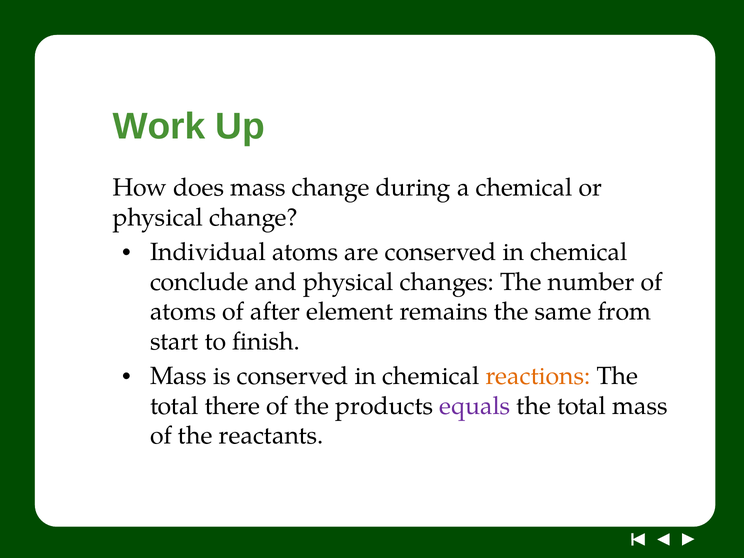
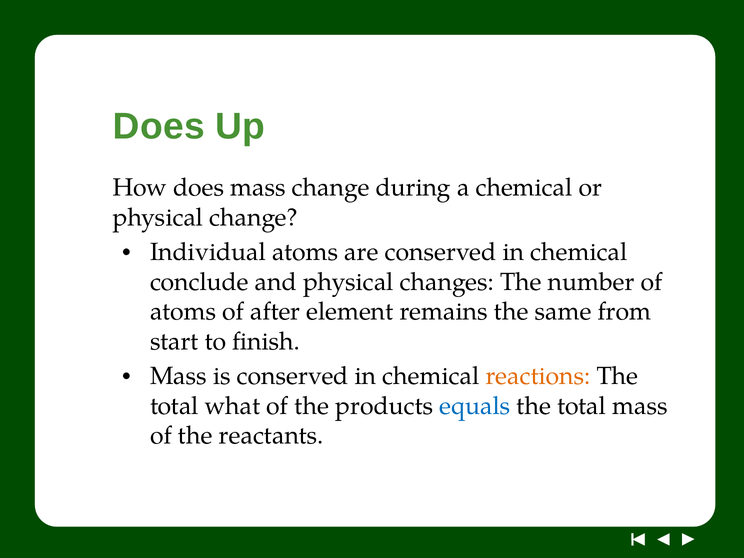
Work at (159, 127): Work -> Does
there: there -> what
equals colour: purple -> blue
